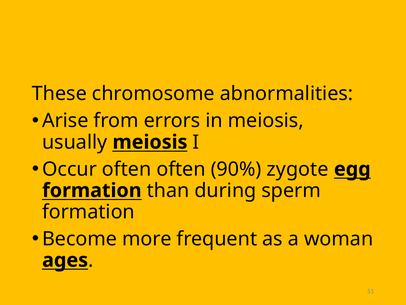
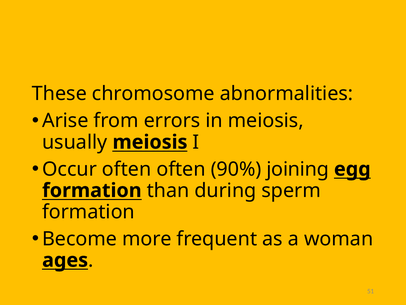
zygote: zygote -> joining
